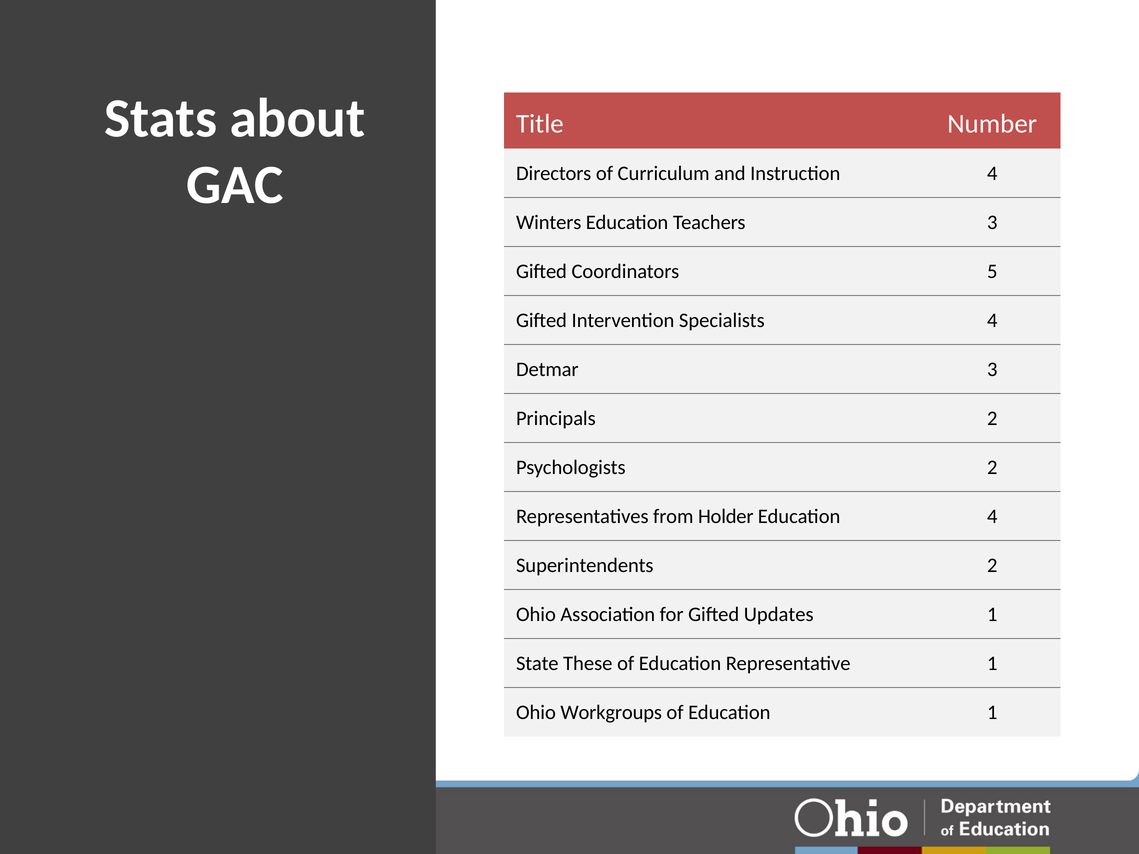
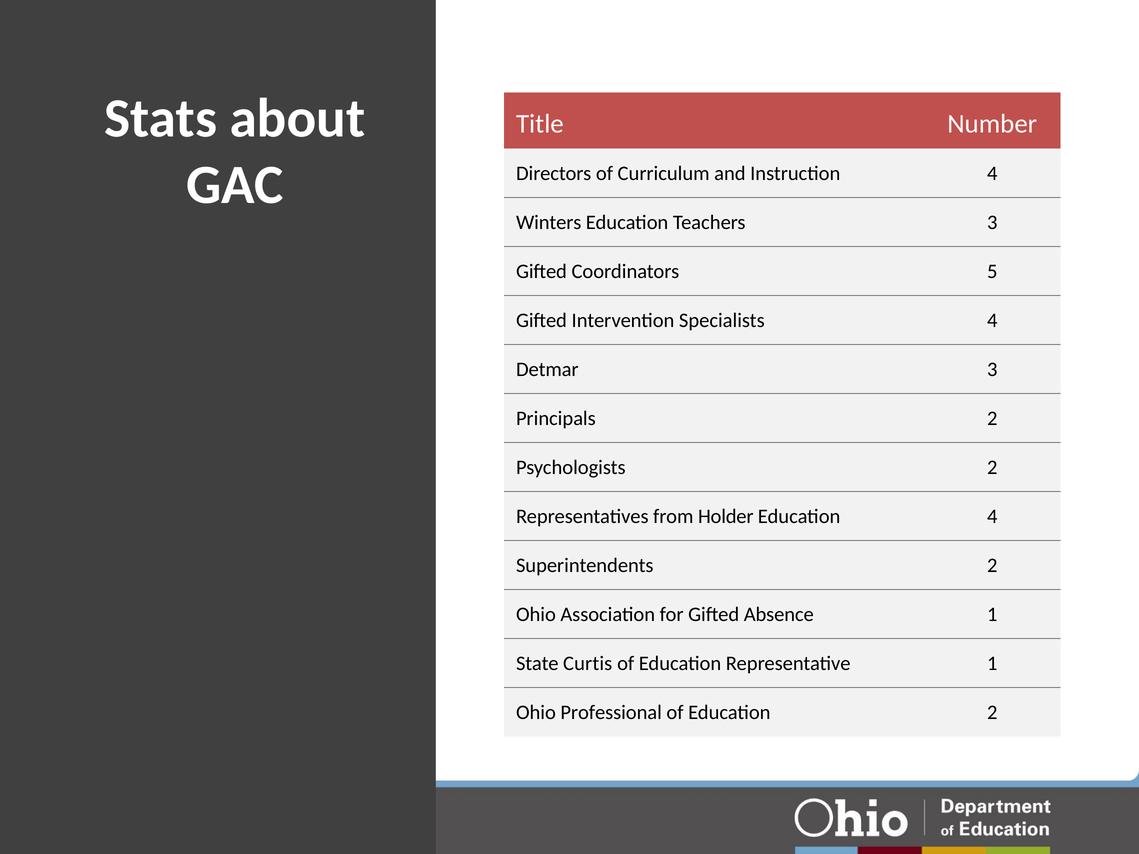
Updates: Updates -> Absence
These: These -> Curtis
Workgroups: Workgroups -> Professional
Education 1: 1 -> 2
